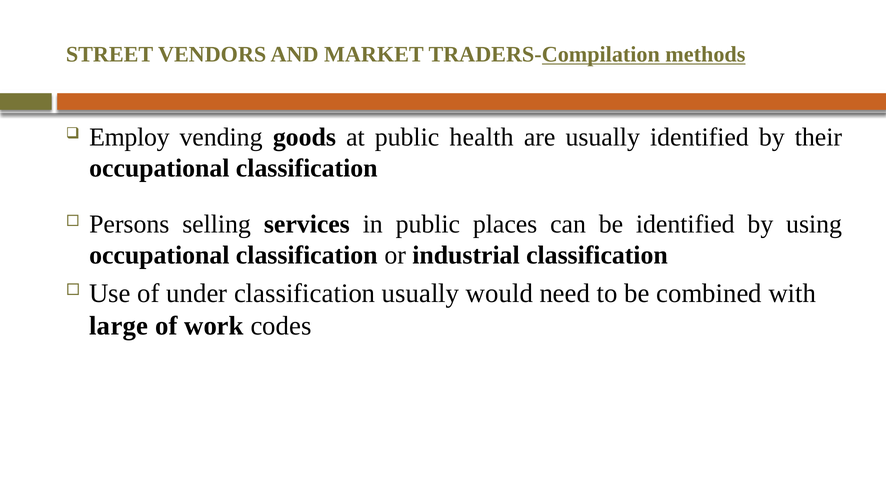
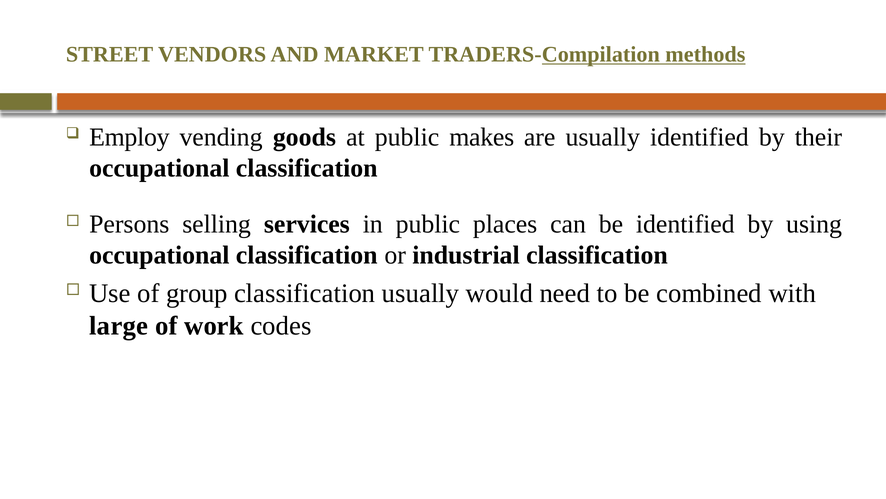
health: health -> makes
under: under -> group
